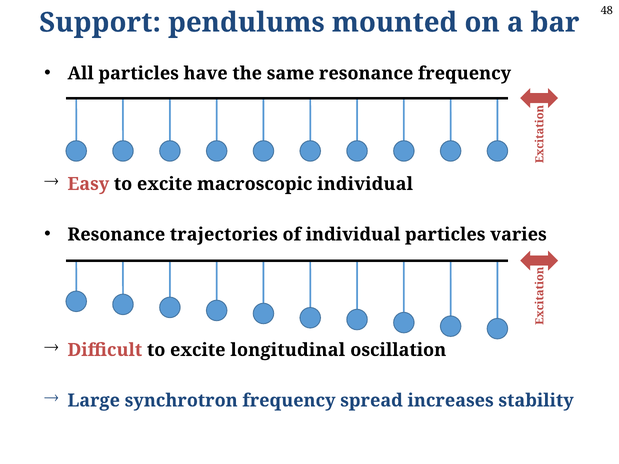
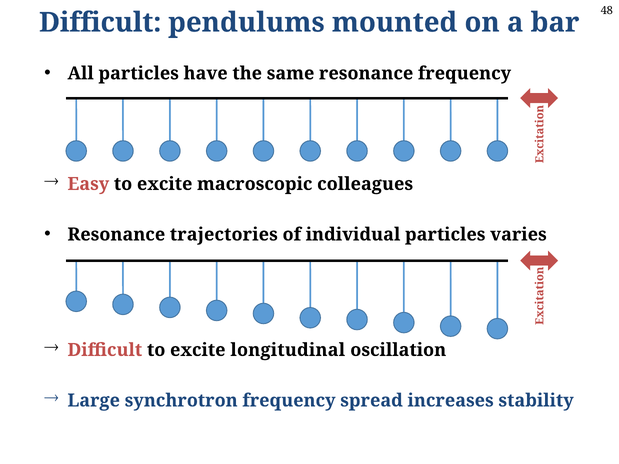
Support at (100, 23): Support -> Difficult
macroscopic individual: individual -> colleagues
